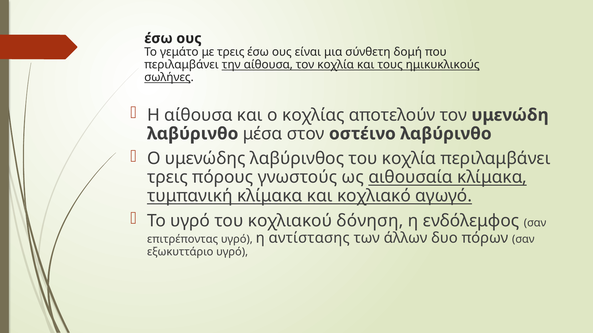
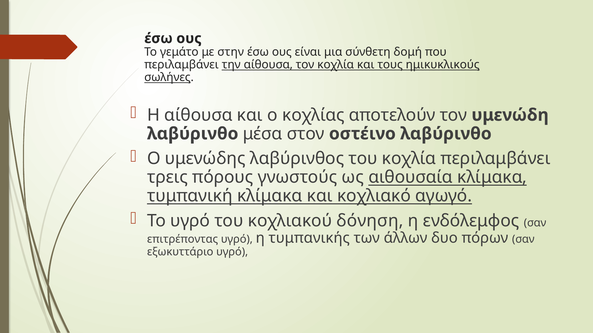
με τρεις: τρεις -> στην
αντίστασης: αντίστασης -> τυμπανικής
